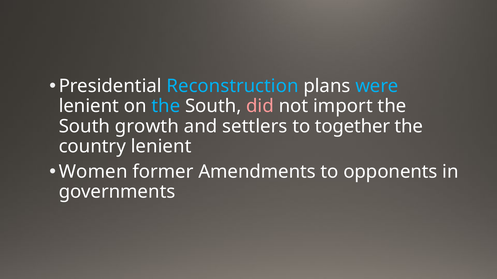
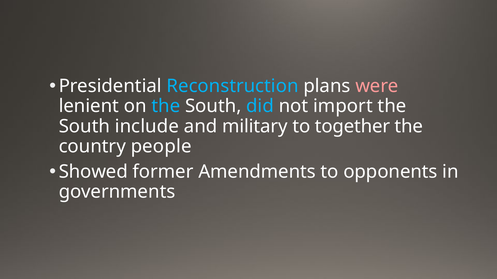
were colour: light blue -> pink
did colour: pink -> light blue
growth: growth -> include
settlers: settlers -> military
country lenient: lenient -> people
Women: Women -> Showed
